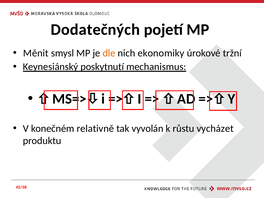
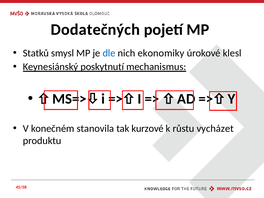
Měnit: Měnit -> Statků
dle colour: orange -> blue
tržní: tržní -> klesl
relativně: relativně -> stanovila
vyvolán: vyvolán -> kurzové
